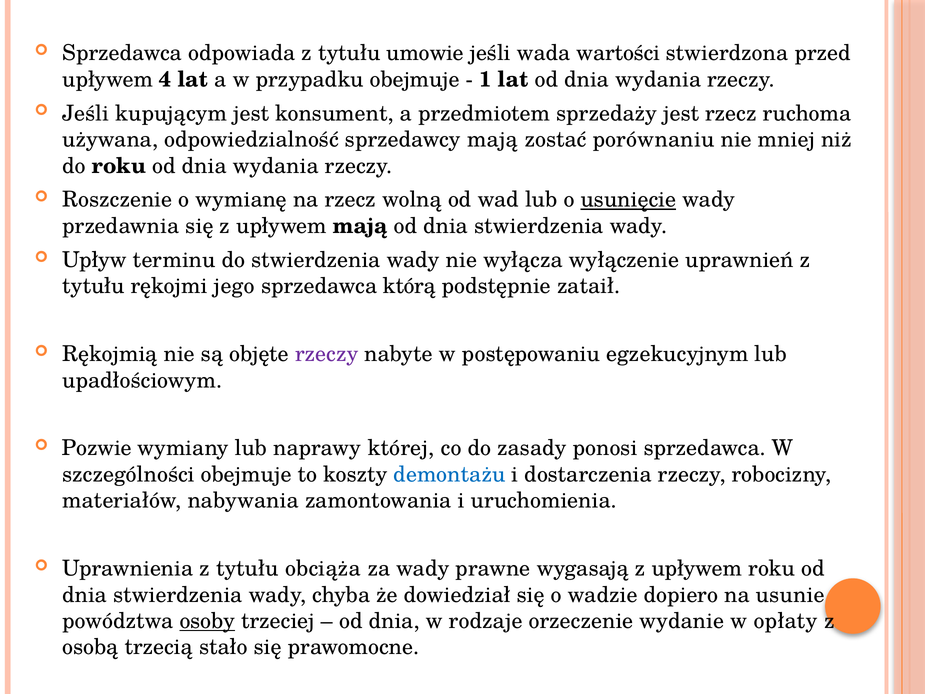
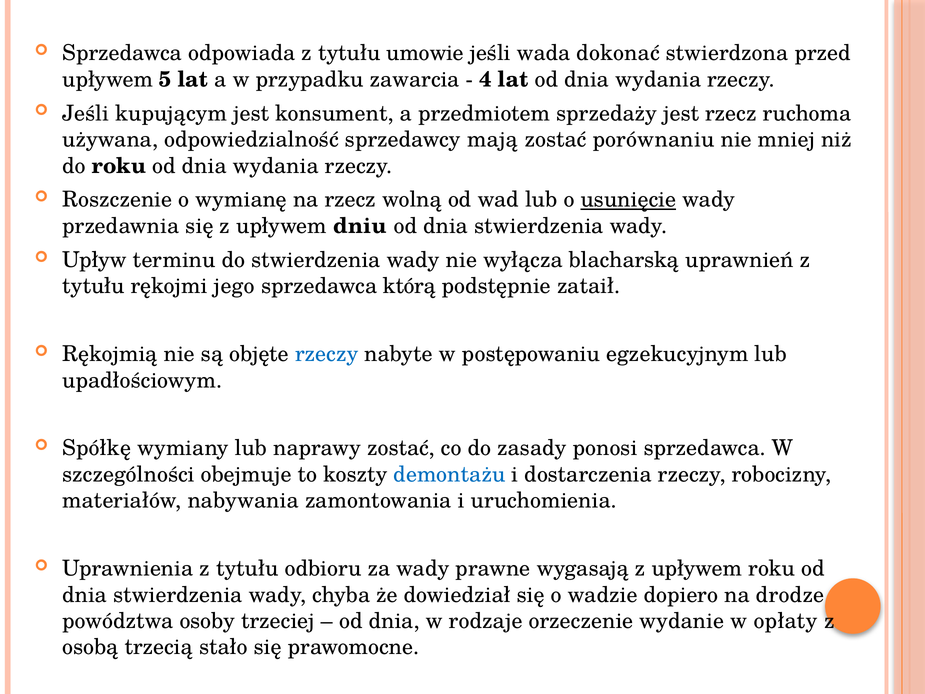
wartości: wartości -> dokonać
4: 4 -> 5
przypadku obejmuje: obejmuje -> zawarcia
1: 1 -> 4
upływem mają: mają -> dniu
wyłączenie: wyłączenie -> blacharską
rzeczy at (327, 354) colour: purple -> blue
Pozwie: Pozwie -> Spółkę
naprawy której: której -> zostać
obciąża: obciąża -> odbioru
usunie: usunie -> drodze
osoby underline: present -> none
